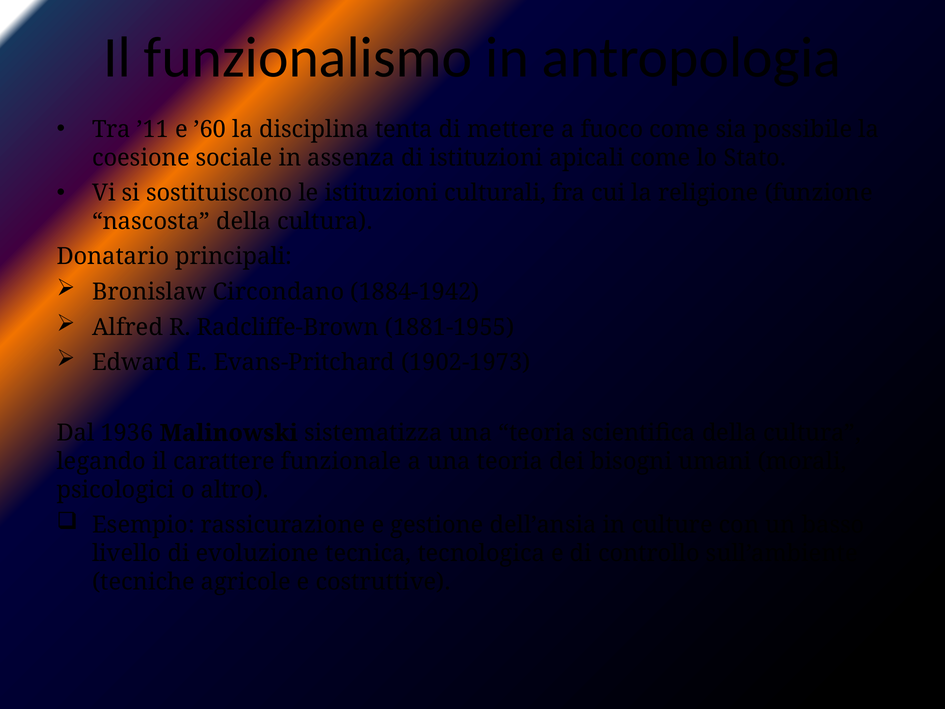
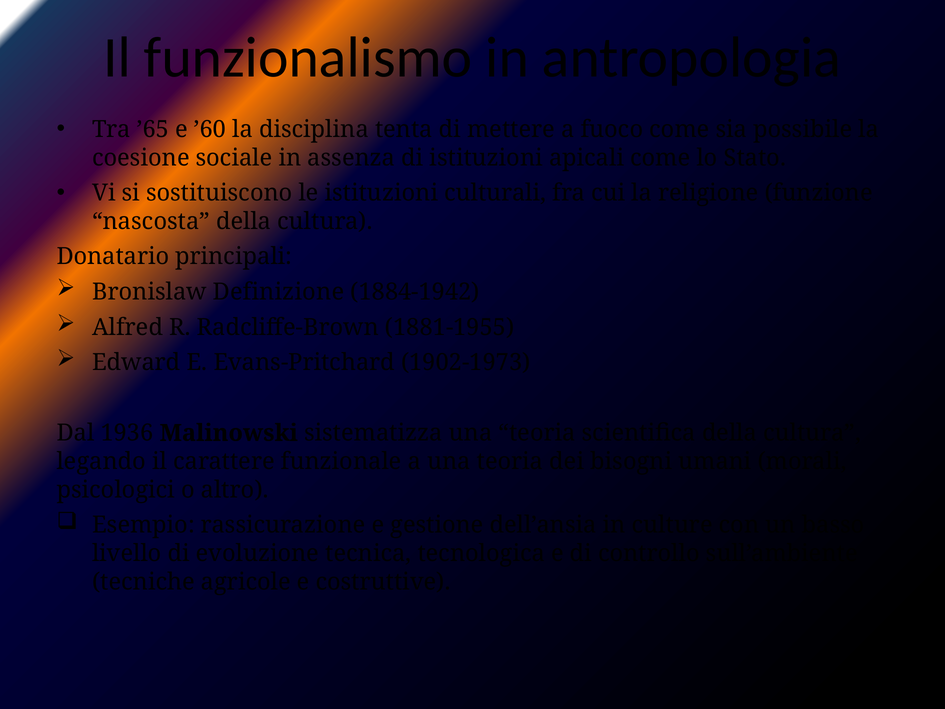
’11: ’11 -> ’65
Circondano: Circondano -> Definizione
